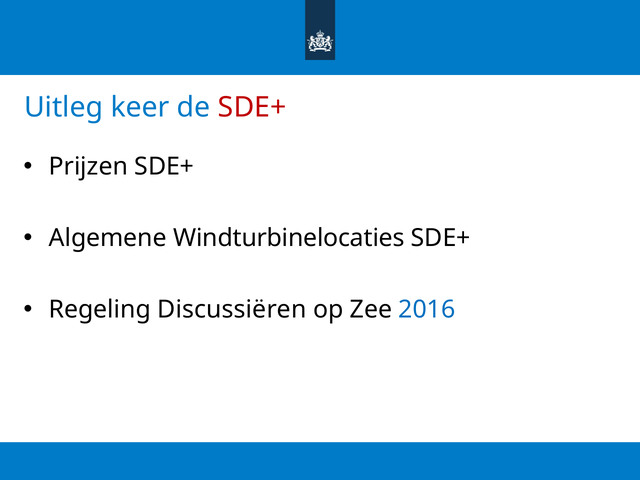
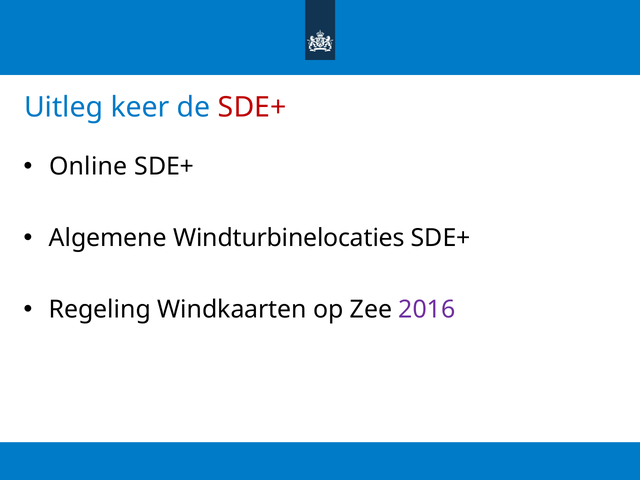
Prijzen: Prijzen -> Online
Discussiëren: Discussiëren -> Windkaarten
2016 colour: blue -> purple
